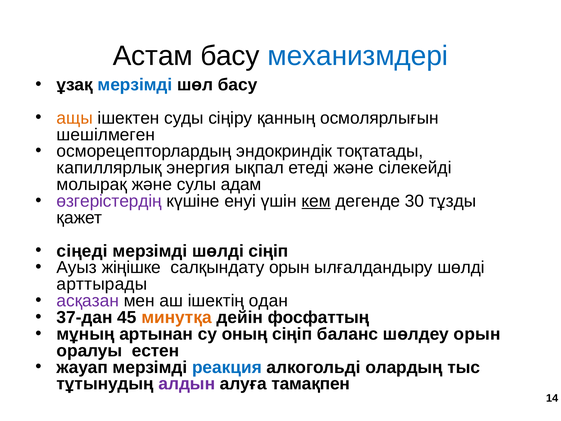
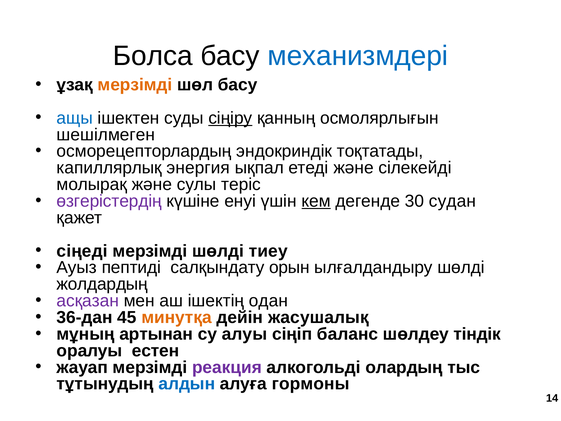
Астам: Астам -> Болса
мерзімді at (135, 85) colour: blue -> orange
ащы colour: orange -> blue
сіңіру underline: none -> present
адам: адам -> теріс
тұзды: тұзды -> судан
шөлді сіңіп: сіңіп -> тиеу
жіңішке: жіңішке -> пептиді
арттырады: арттырады -> жолдардың
37-дан: 37-дан -> 36-дан
фосфаттың: фосфаттың -> жасушалық
оның: оның -> алуы
шөлдеу орын: орын -> тіндік
реакция colour: blue -> purple
алдын colour: purple -> blue
тамақпен: тамақпен -> гормоны
